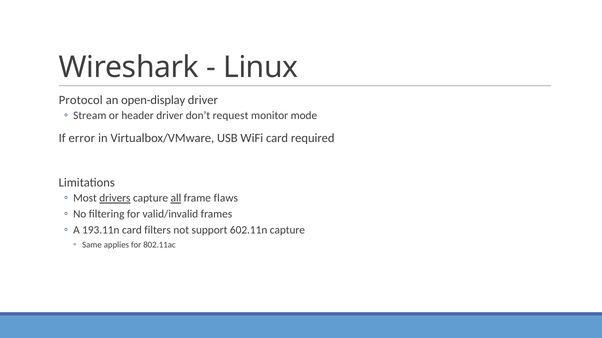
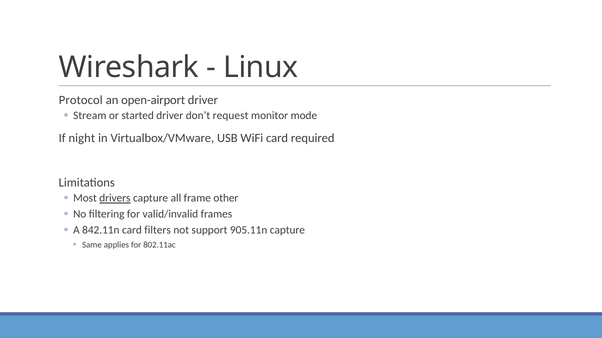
open-display: open-display -> open-airport
header: header -> started
error: error -> night
all underline: present -> none
flaws: flaws -> other
193.11n: 193.11n -> 842.11n
602.11n: 602.11n -> 905.11n
